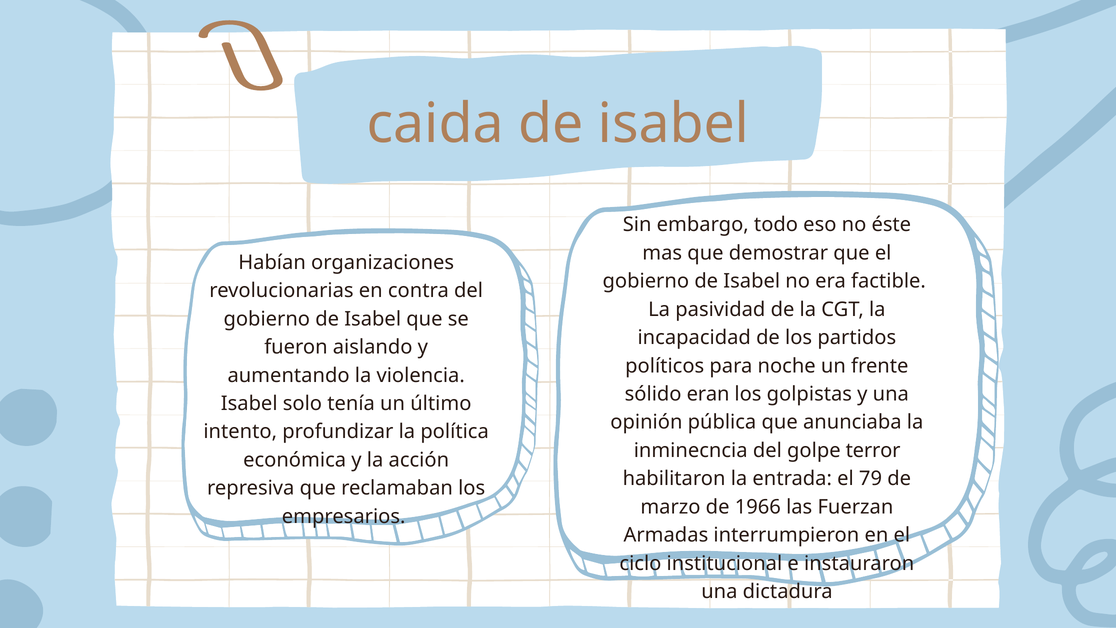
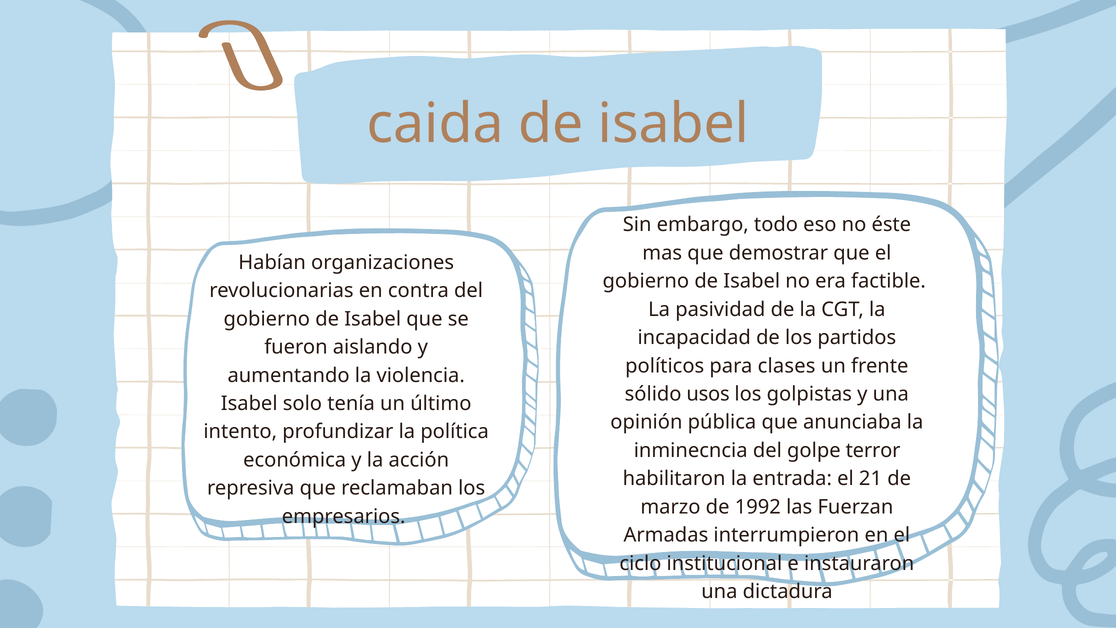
noche: noche -> clases
eran: eran -> usos
79: 79 -> 21
1966: 1966 -> 1992
